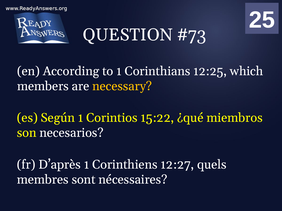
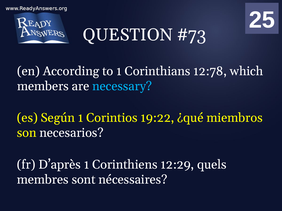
12:25: 12:25 -> 12:78
necessary colour: yellow -> light blue
15:22: 15:22 -> 19:22
12:27: 12:27 -> 12:29
